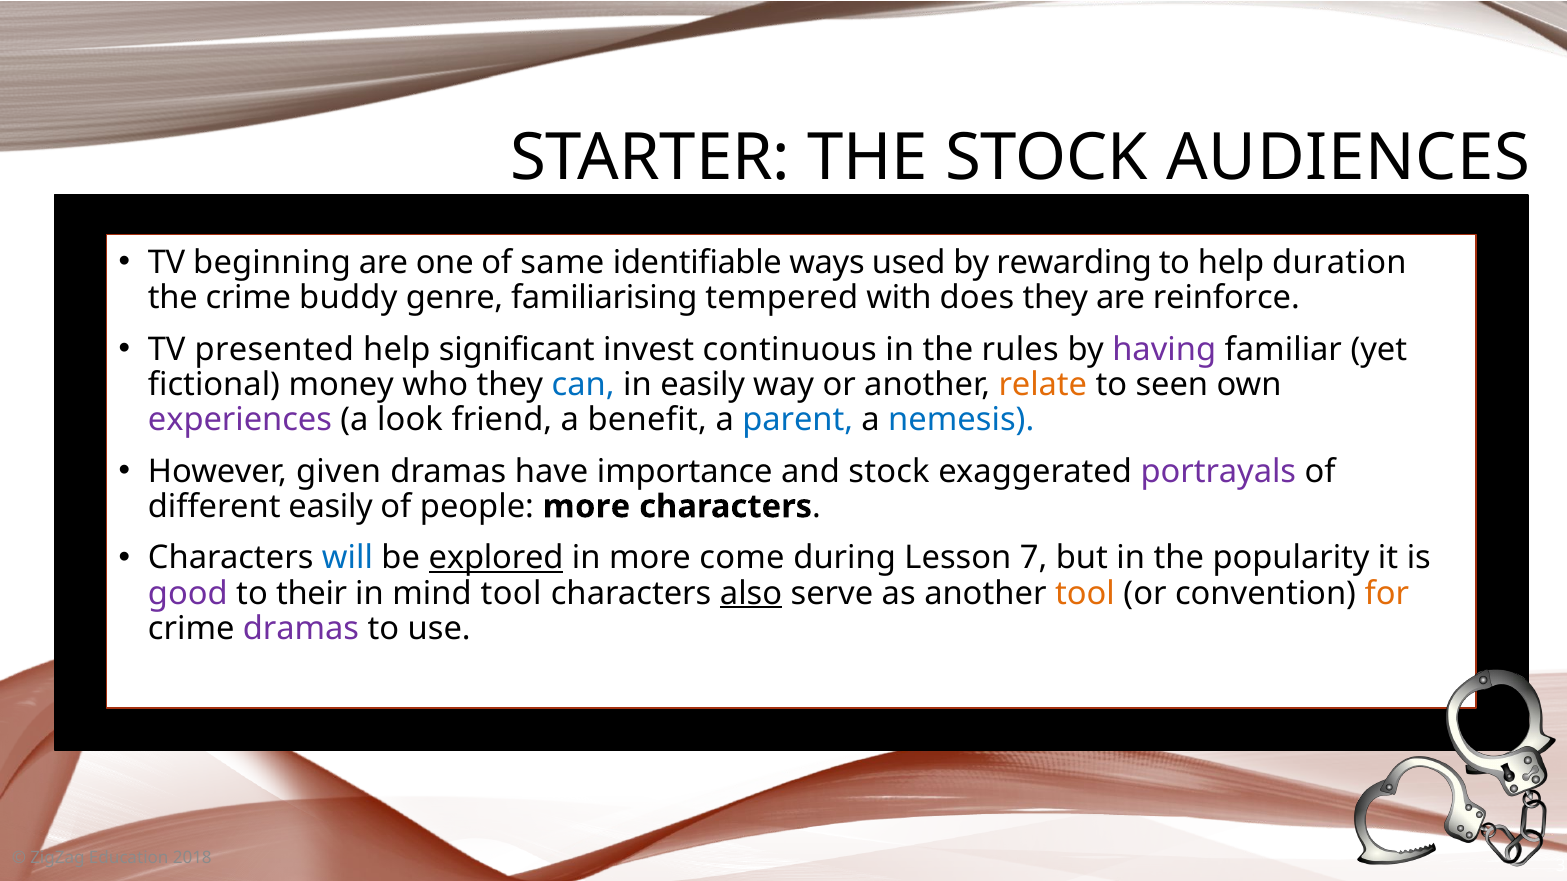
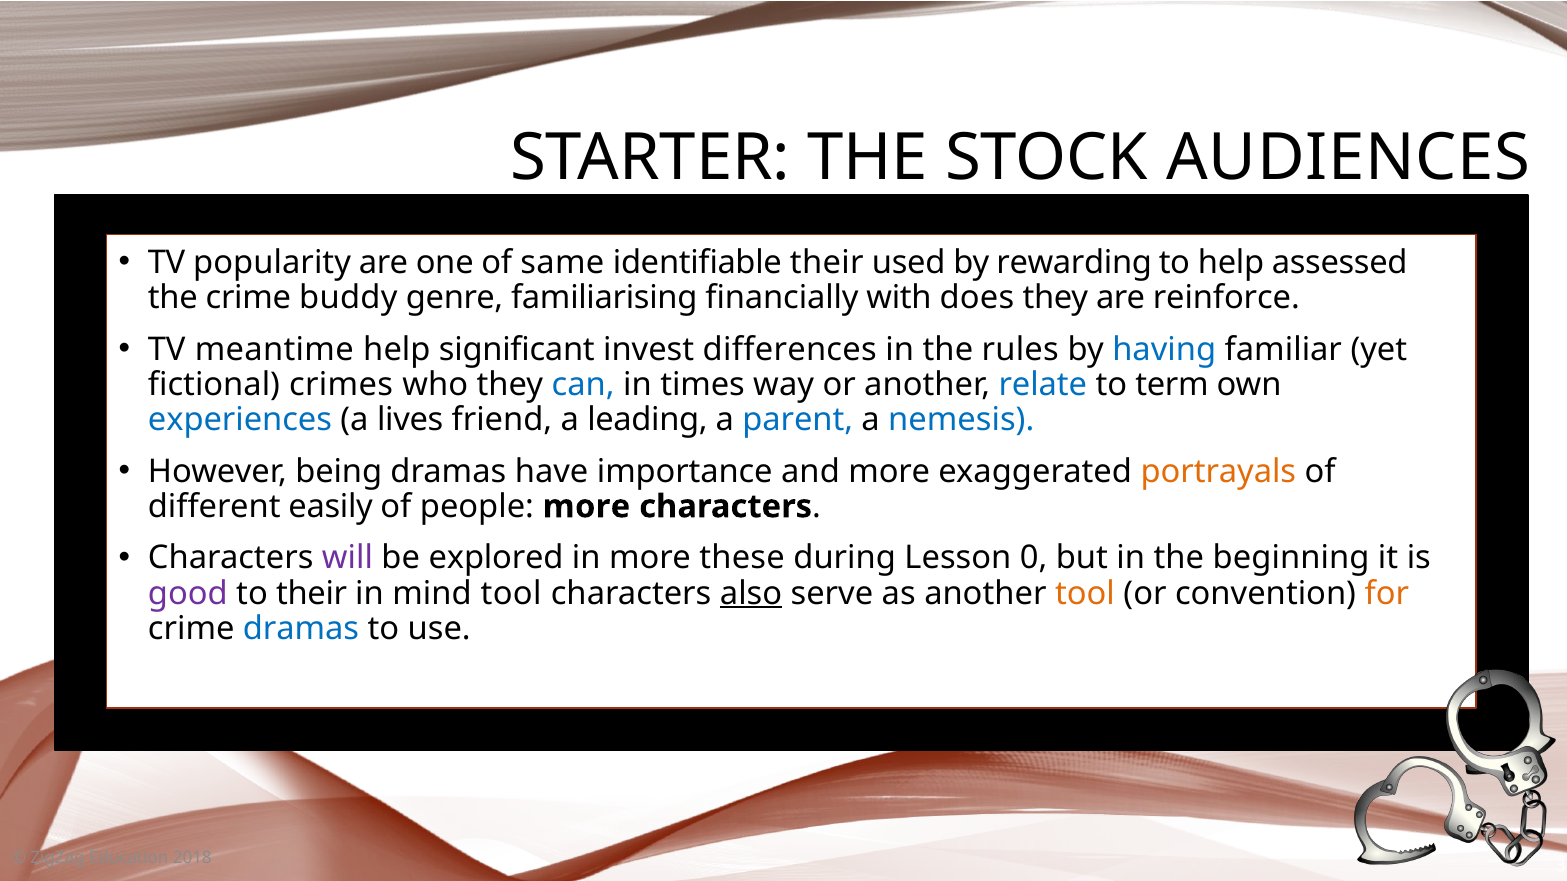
beginning: beginning -> popularity
identifiable ways: ways -> their
duration: duration -> assessed
tempered: tempered -> financially
presented: presented -> meantime
continuous: continuous -> differences
having colour: purple -> blue
money: money -> crimes
in easily: easily -> times
relate colour: orange -> blue
seen: seen -> term
experiences colour: purple -> blue
look: look -> lives
benefit: benefit -> leading
given: given -> being
and stock: stock -> more
portrayals colour: purple -> orange
will colour: blue -> purple
explored underline: present -> none
come: come -> these
7: 7 -> 0
popularity: popularity -> beginning
dramas at (301, 629) colour: purple -> blue
